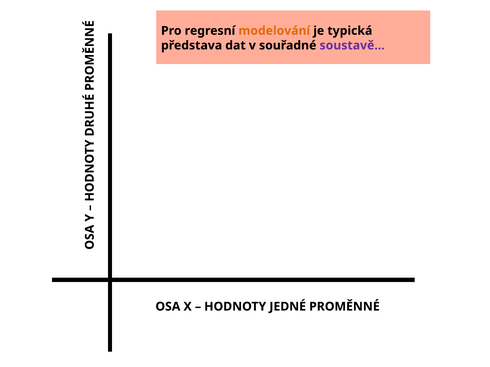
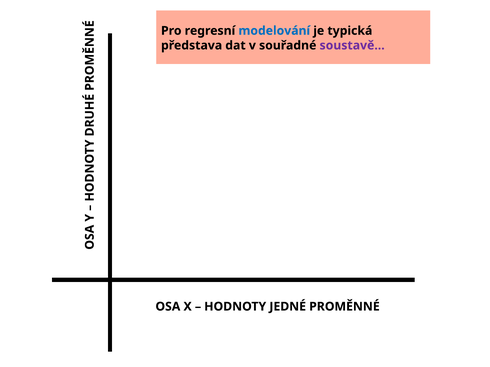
modelování colour: orange -> blue
